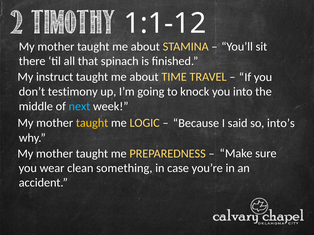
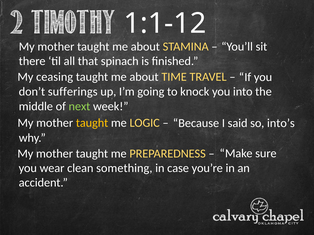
instruct: instruct -> ceasing
testimony: testimony -> sufferings
next colour: light blue -> light green
